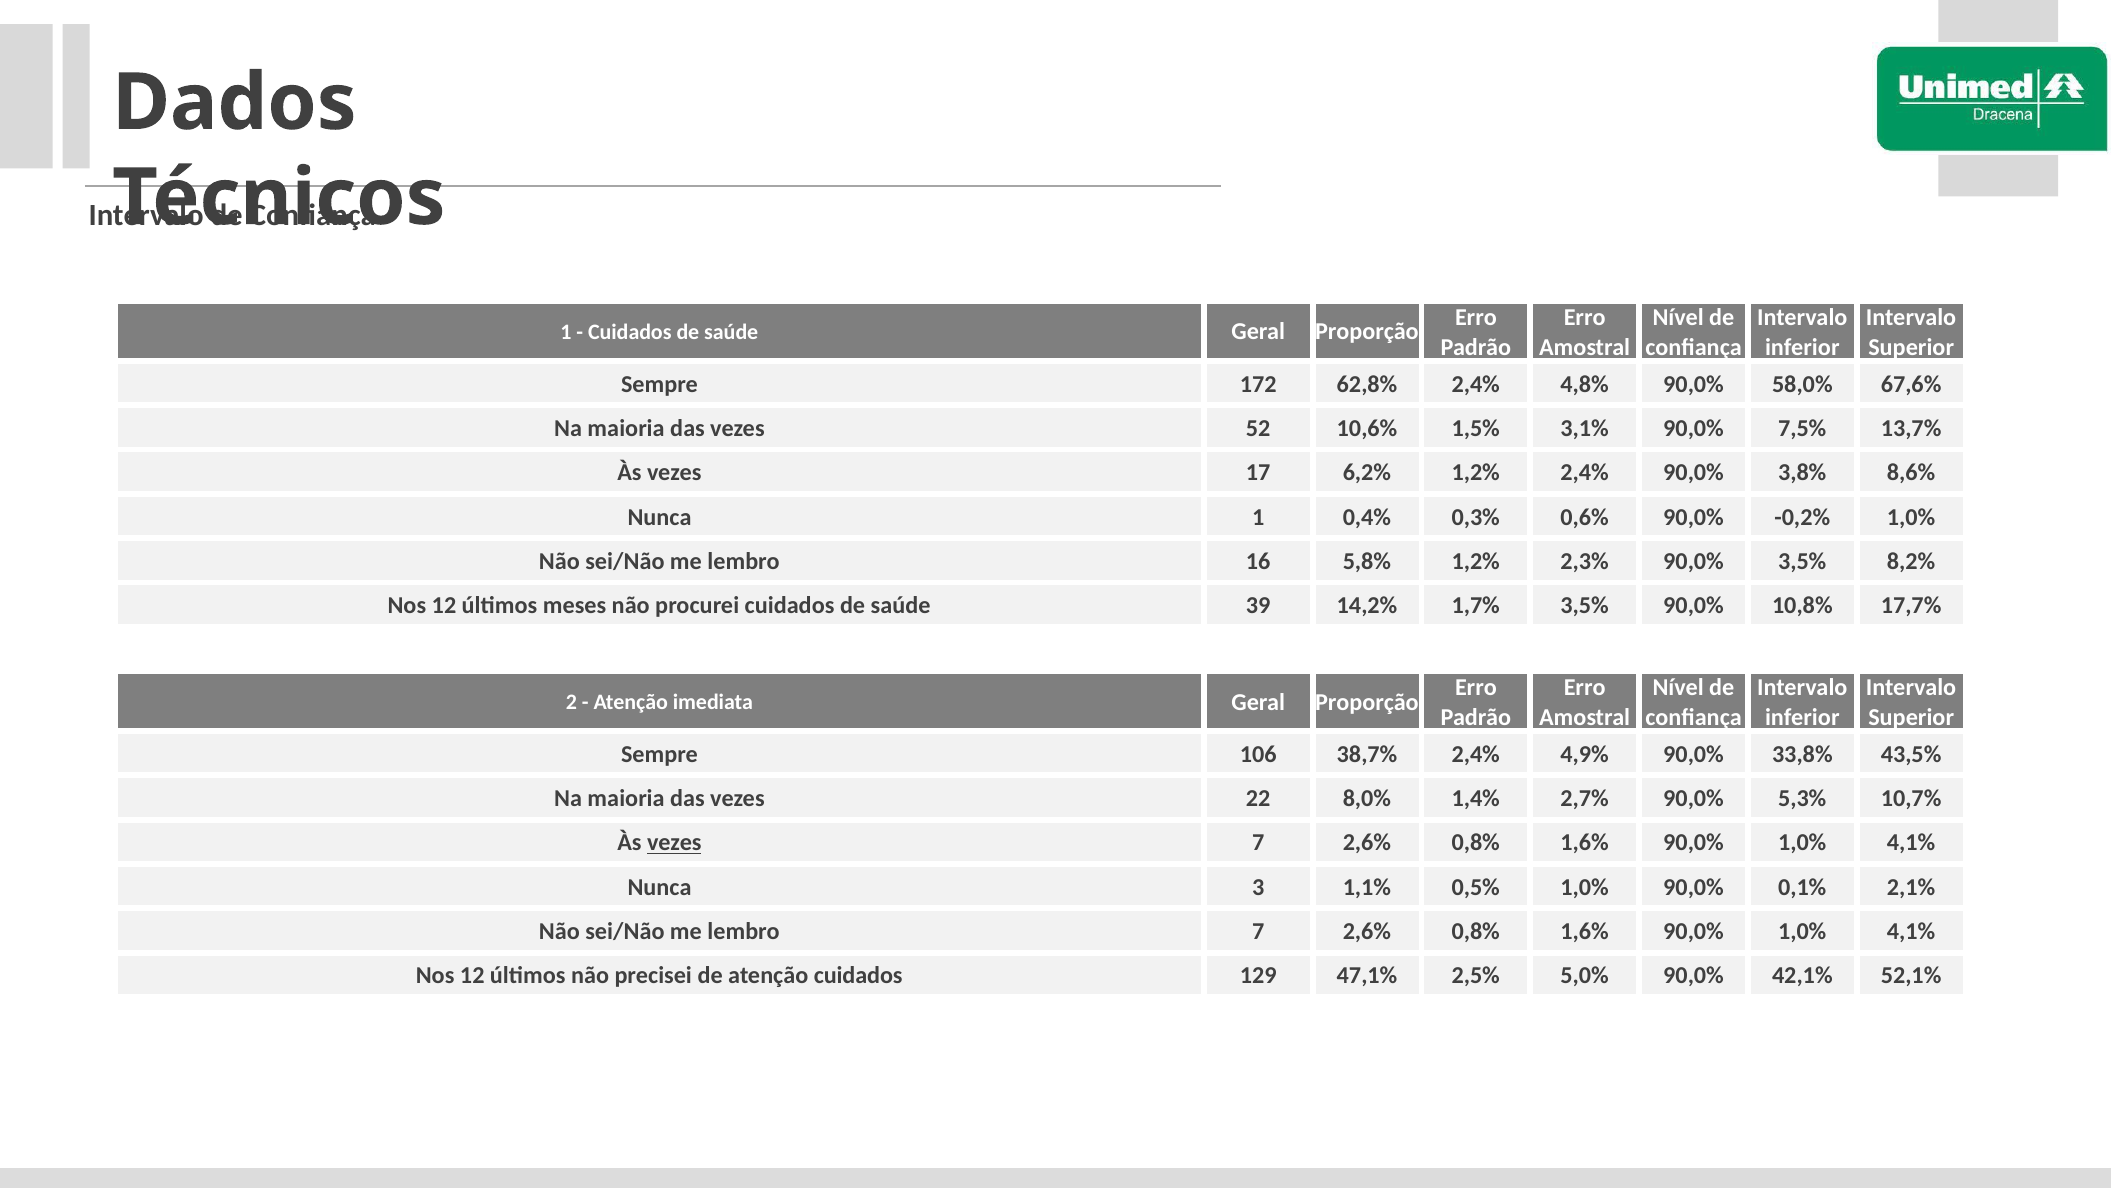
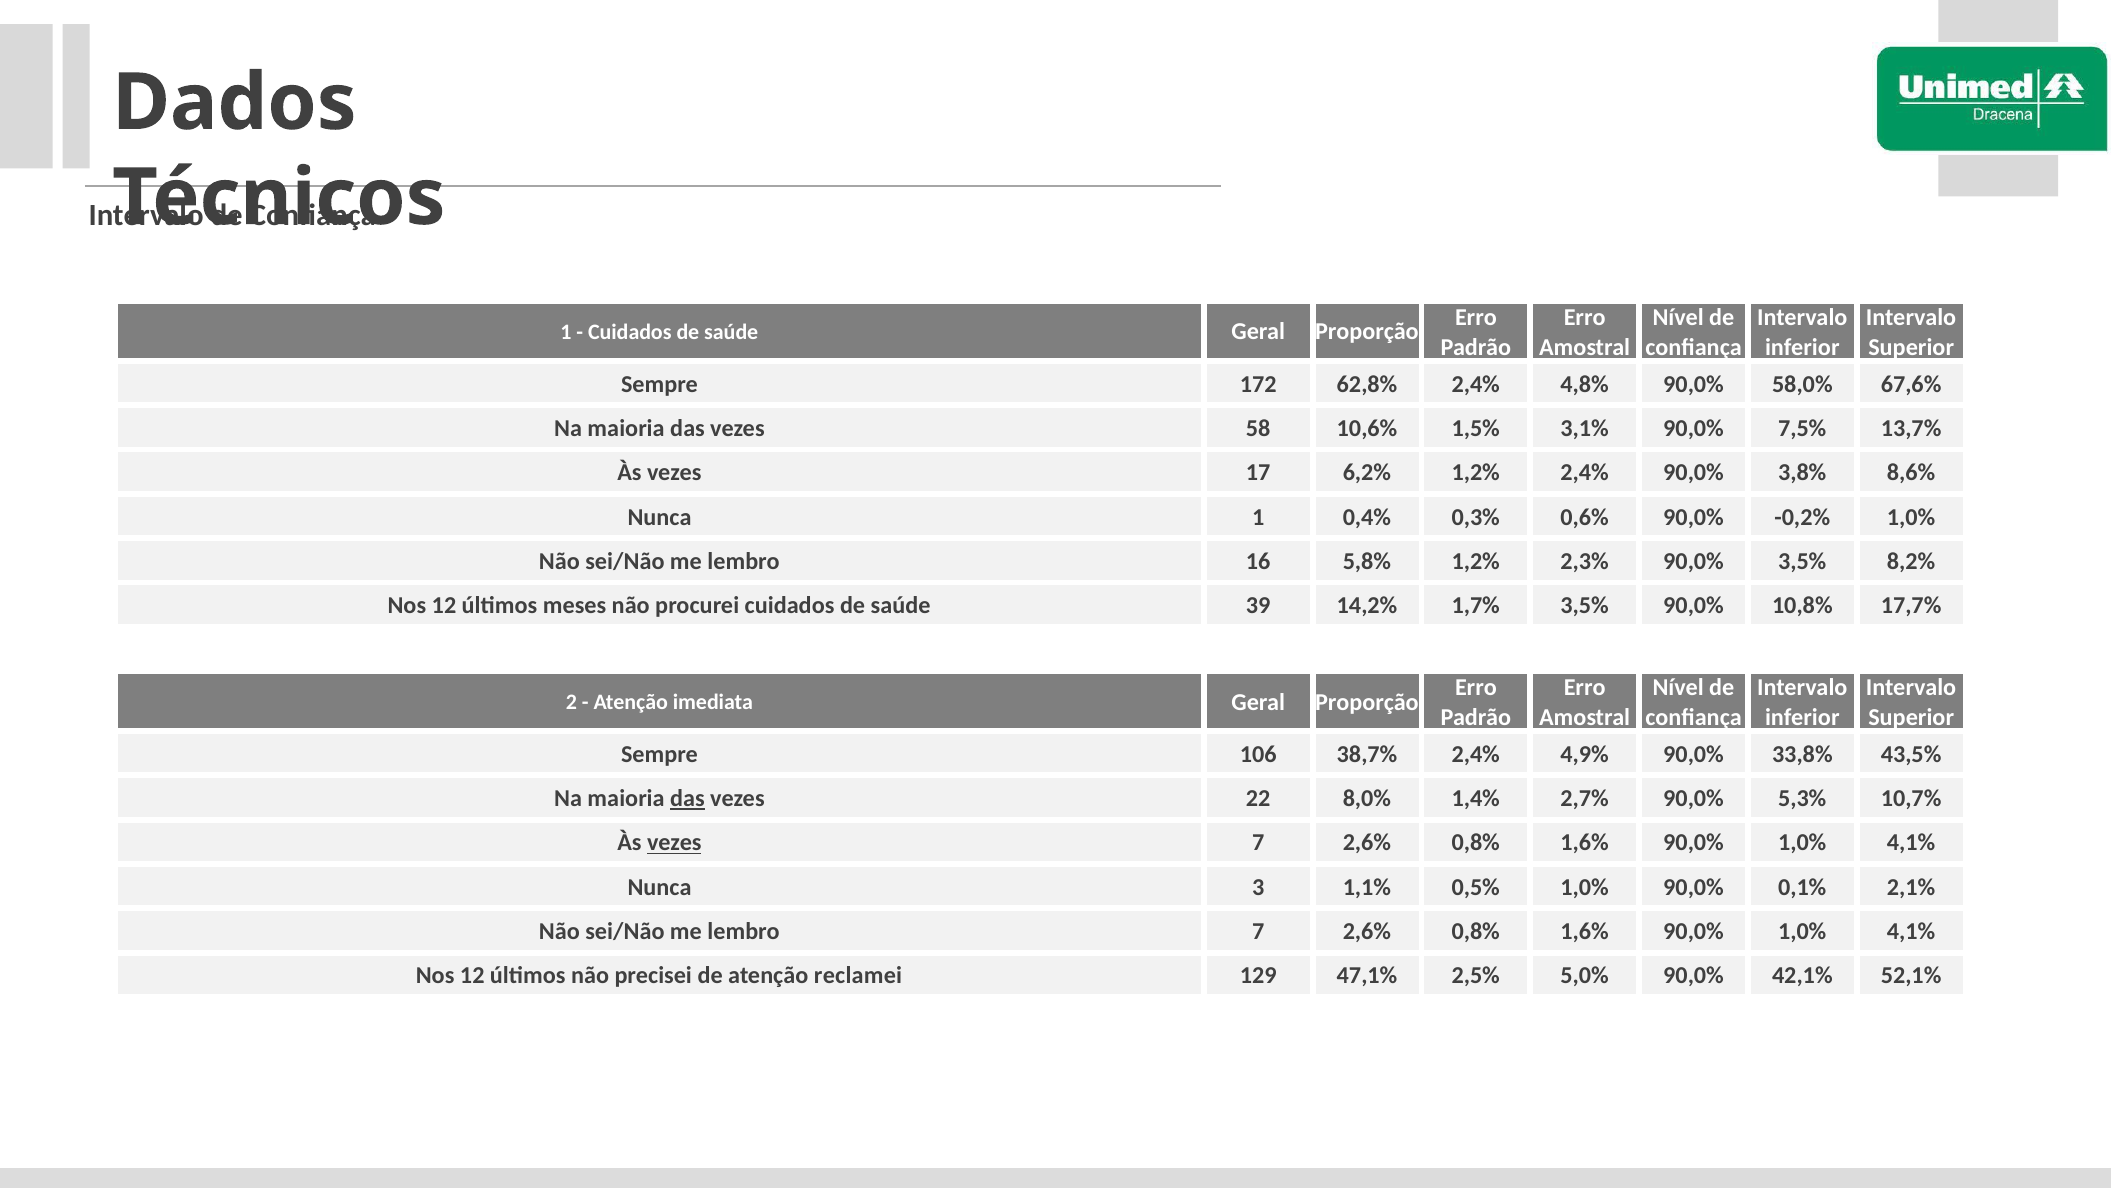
52: 52 -> 58
das at (687, 798) underline: none -> present
atenção cuidados: cuidados -> reclamei
